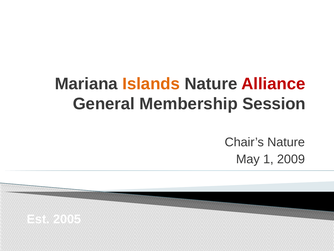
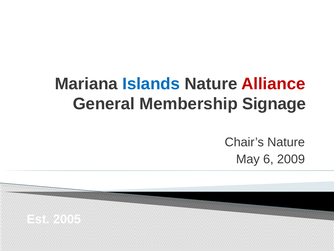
Islands colour: orange -> blue
Session: Session -> Signage
1: 1 -> 6
